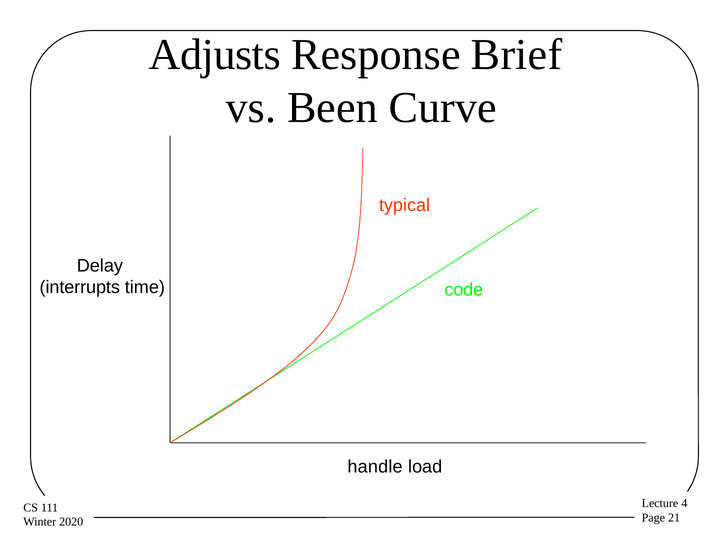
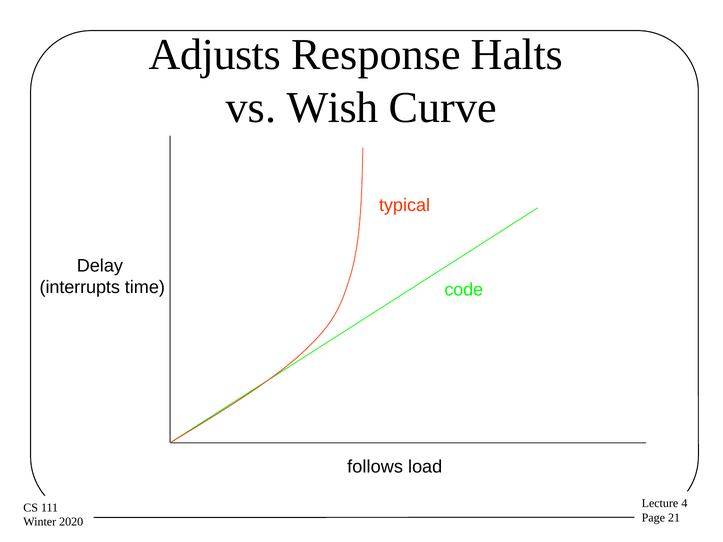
Brief: Brief -> Halts
Been: Been -> Wish
handle: handle -> follows
